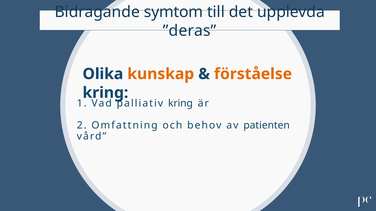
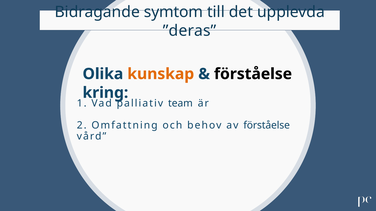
förståelse at (253, 74) colour: orange -> black
palliativ kring: kring -> team
av patienten: patienten -> förståelse
